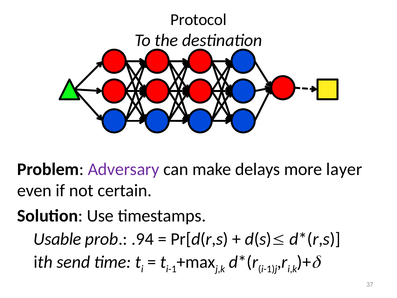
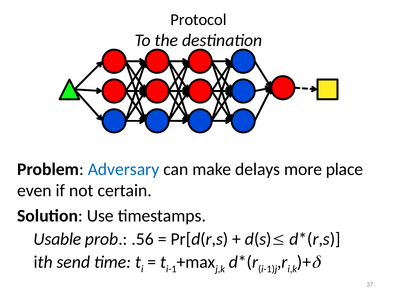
Adversary colour: purple -> blue
layer: layer -> place
.94: .94 -> .56
